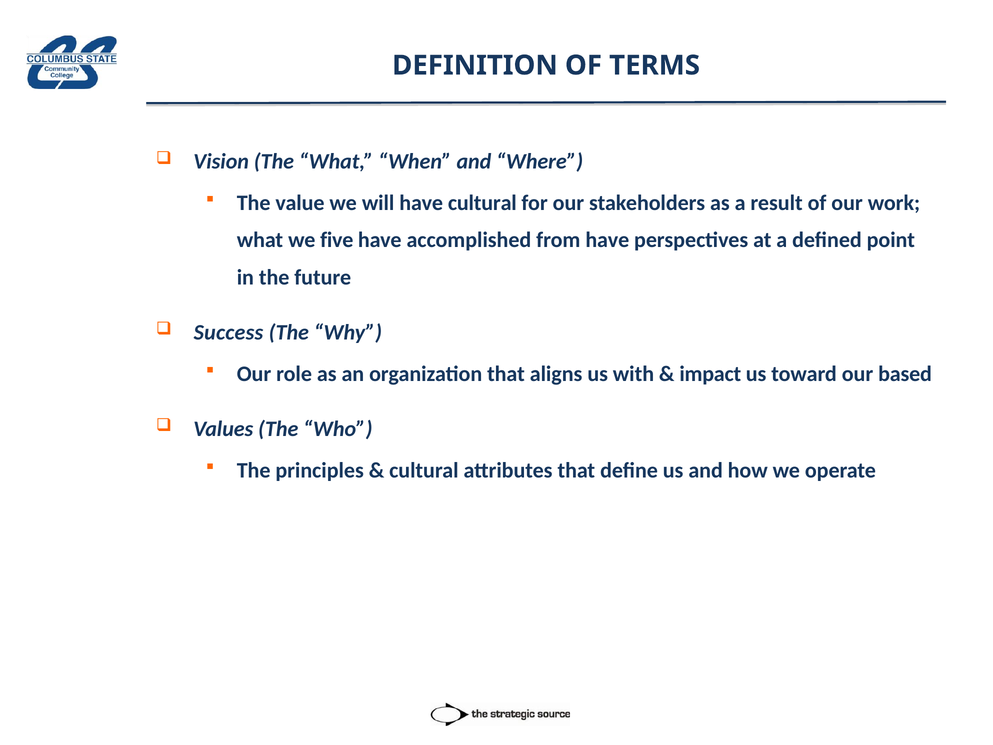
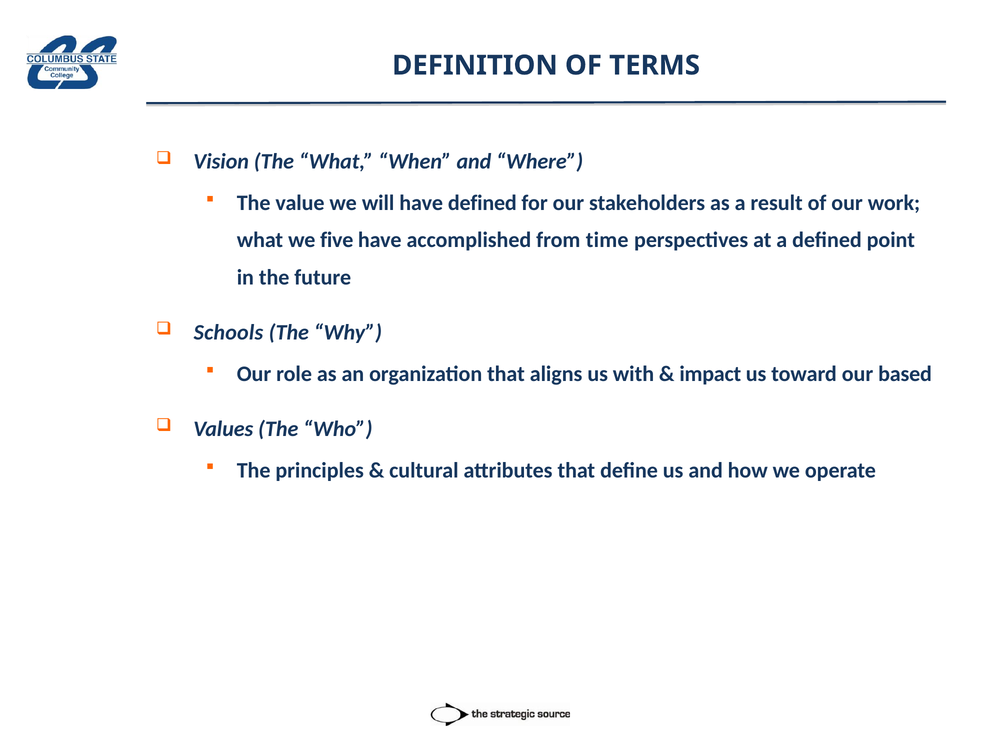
have cultural: cultural -> defined
from have: have -> time
Success: Success -> Schools
